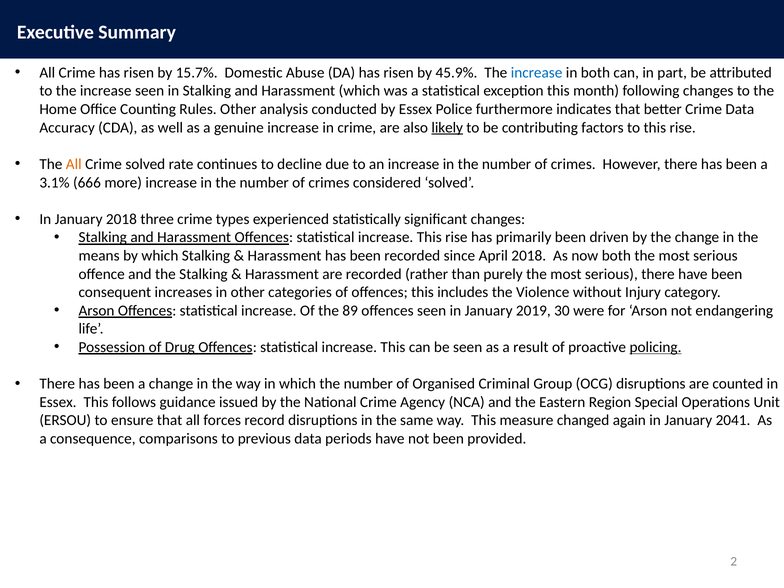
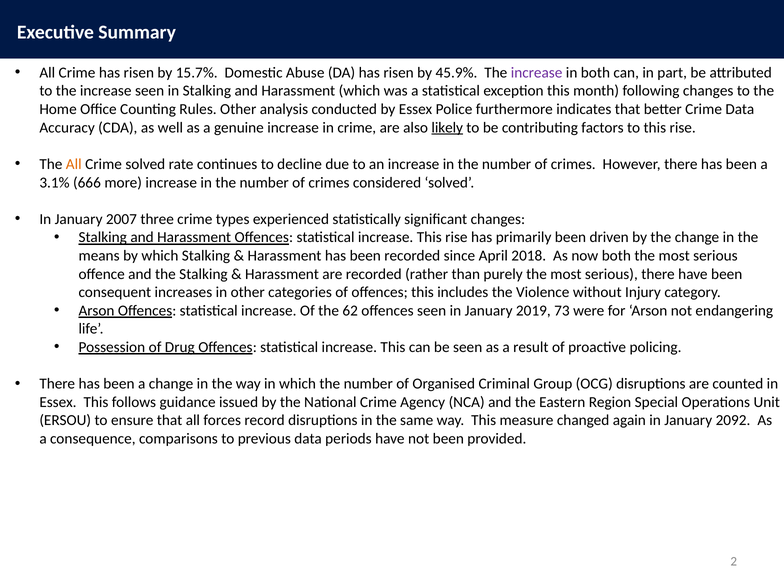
increase at (537, 73) colour: blue -> purple
January 2018: 2018 -> 2007
89: 89 -> 62
30: 30 -> 73
policing underline: present -> none
2041: 2041 -> 2092
